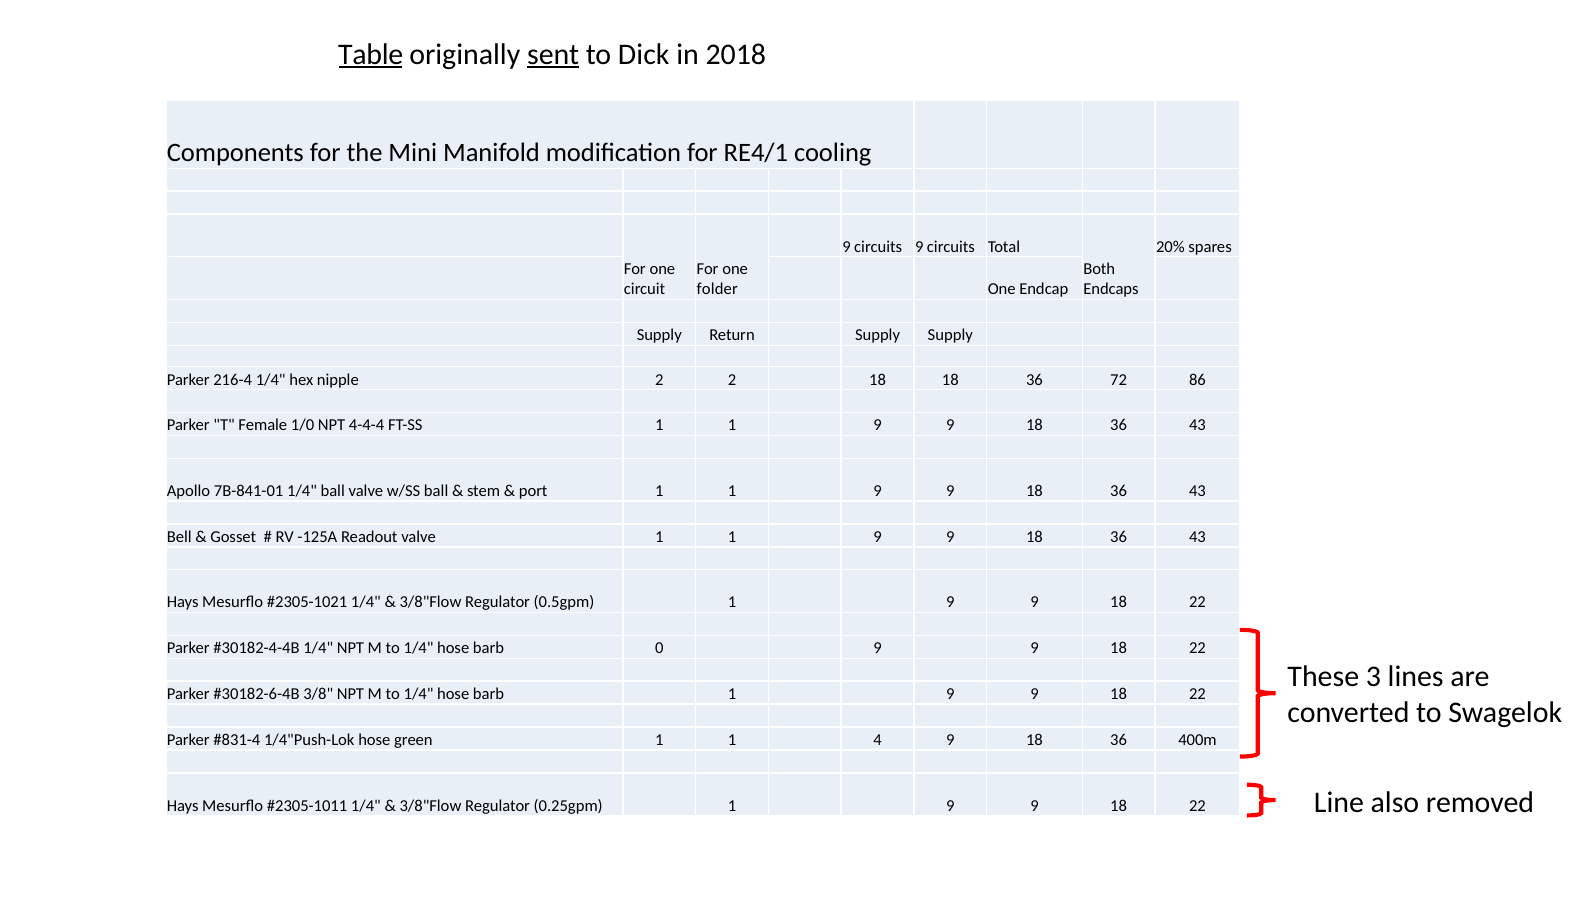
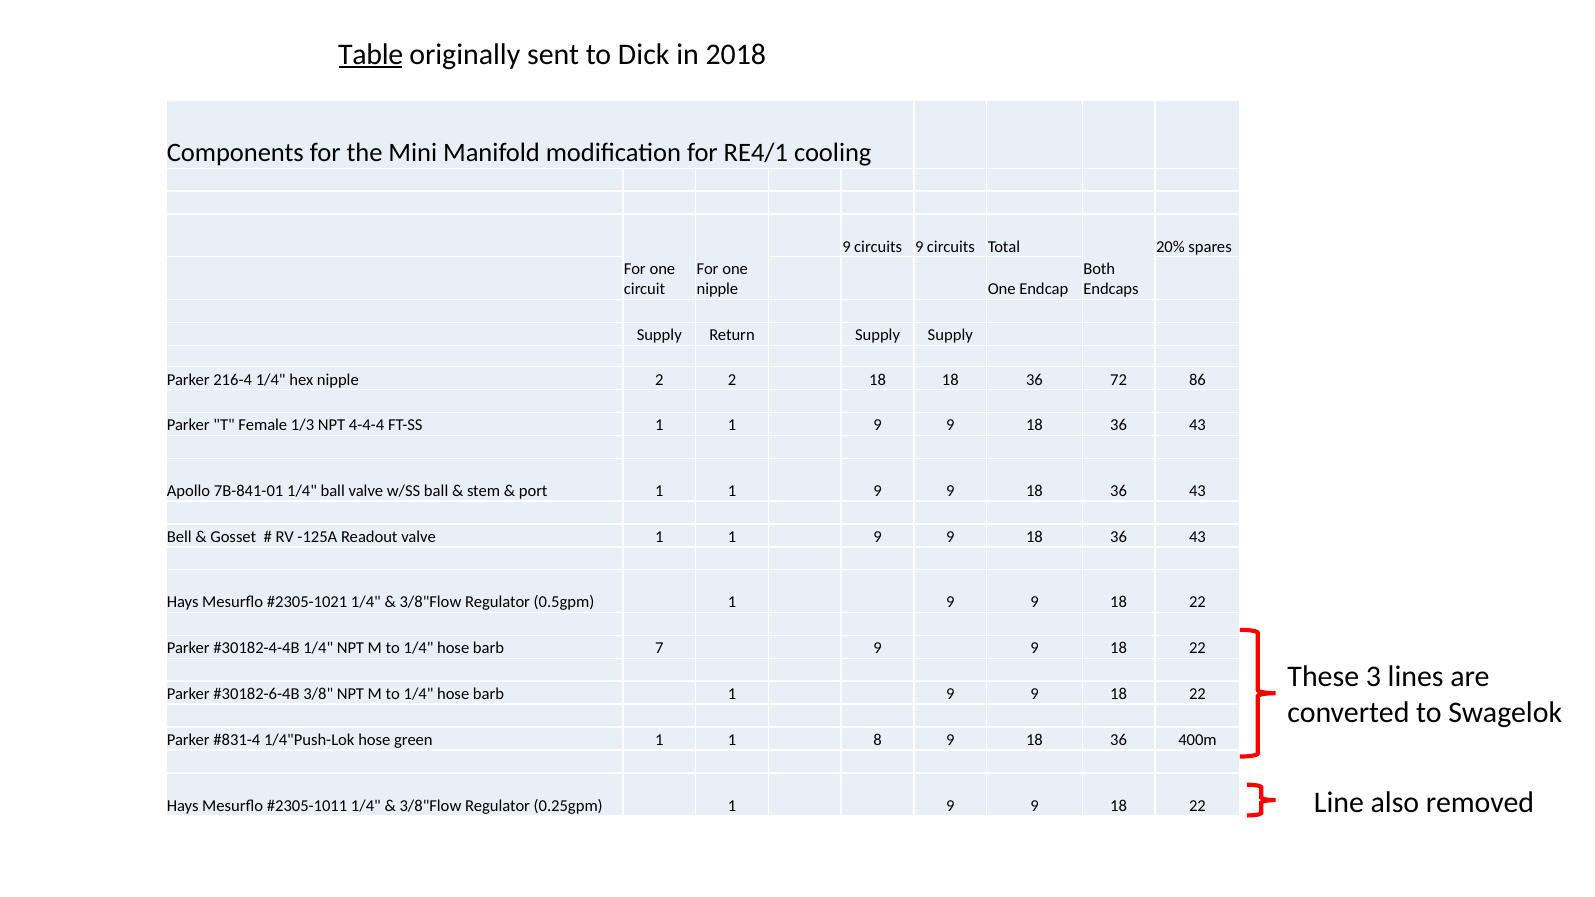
sent underline: present -> none
folder at (717, 290): folder -> nipple
1/0: 1/0 -> 1/3
0: 0 -> 7
4: 4 -> 8
